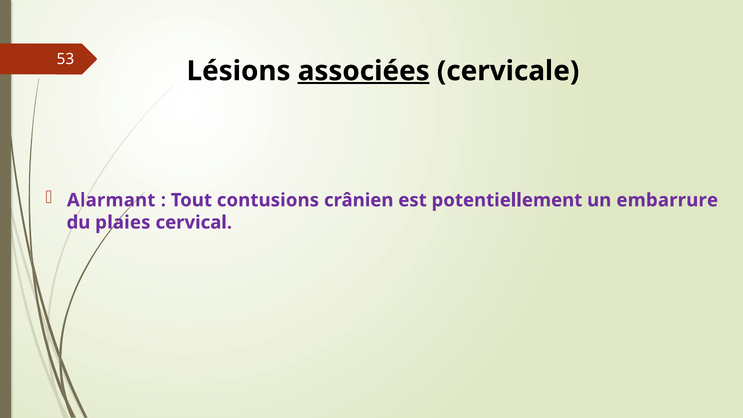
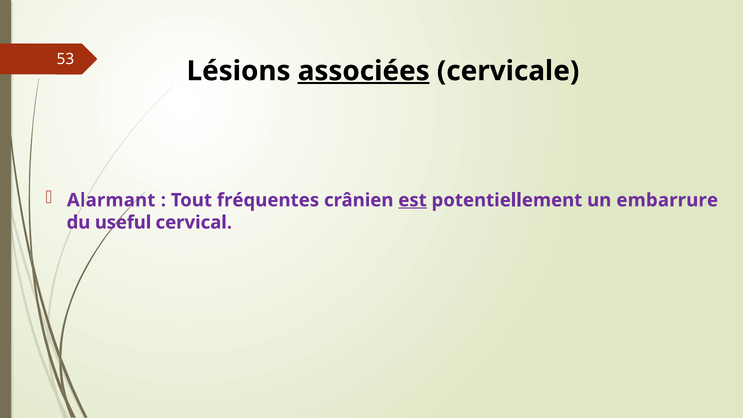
contusions: contusions -> fréquentes
est underline: none -> present
plaies: plaies -> useful
